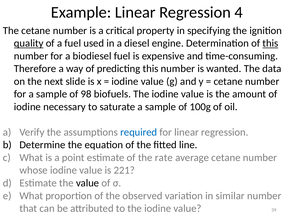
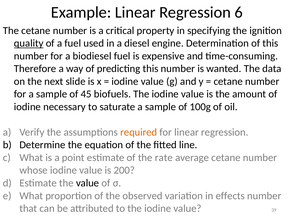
4: 4 -> 6
this at (270, 43) underline: present -> none
98: 98 -> 45
required colour: blue -> orange
221: 221 -> 200
similar: similar -> effects
